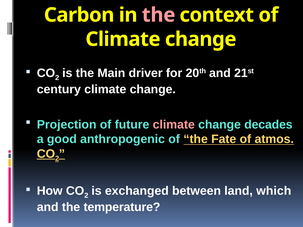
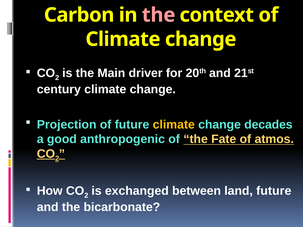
climate at (174, 125) colour: pink -> yellow
land which: which -> future
temperature: temperature -> bicarbonate
